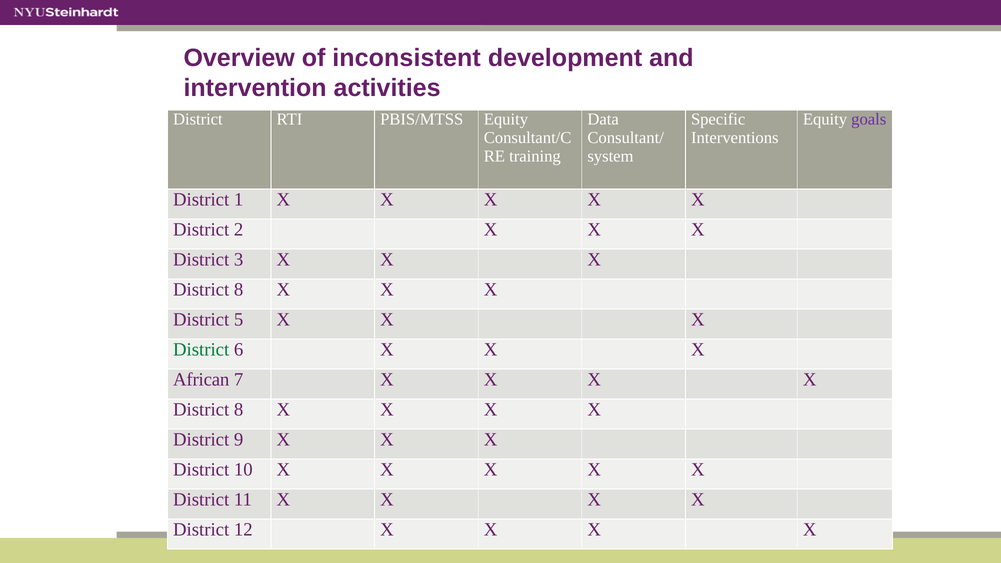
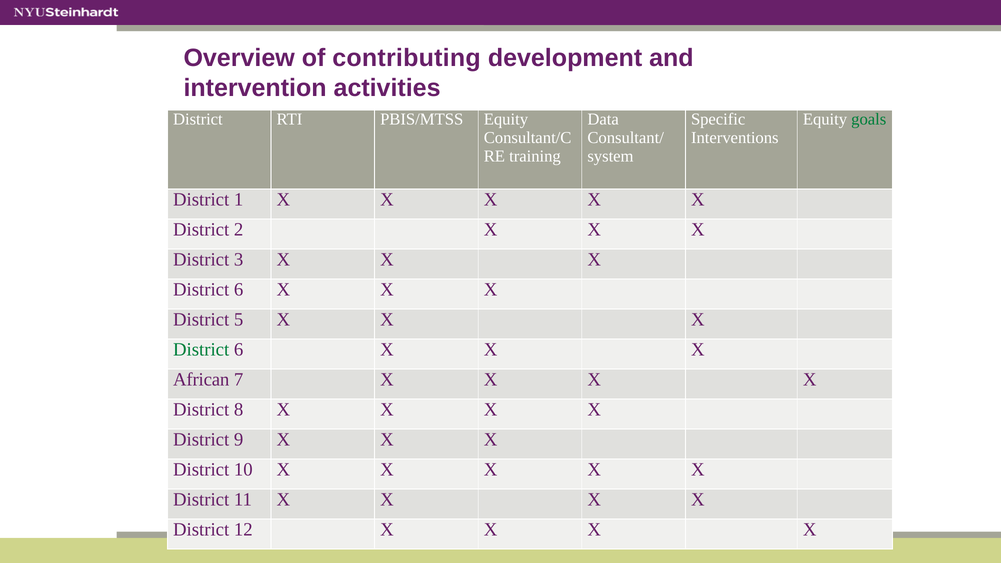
inconsistent: inconsistent -> contributing
goals colour: purple -> green
8 at (239, 289): 8 -> 6
